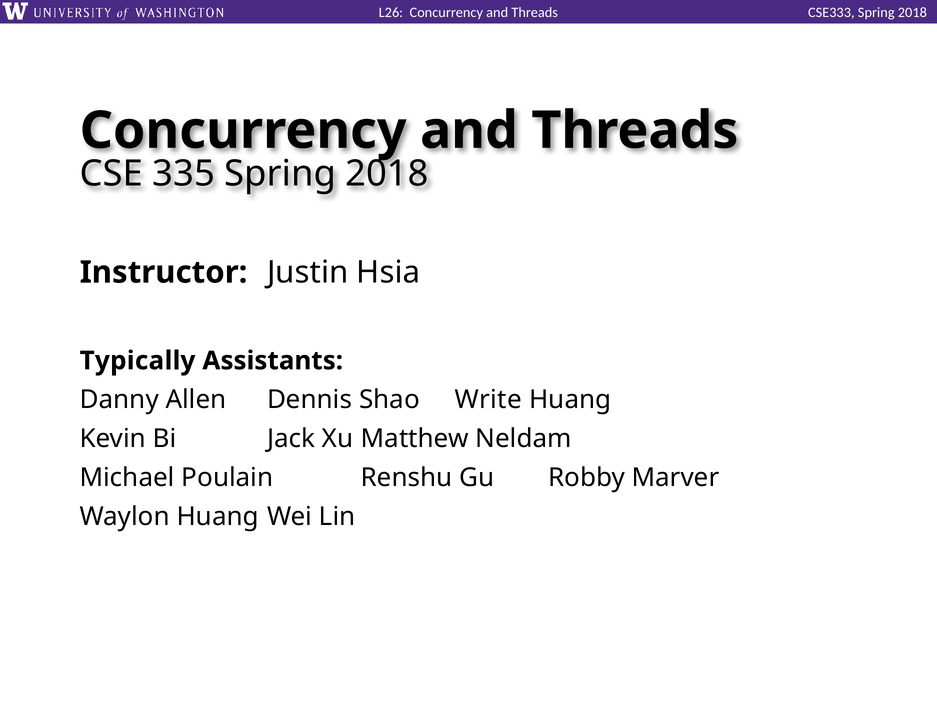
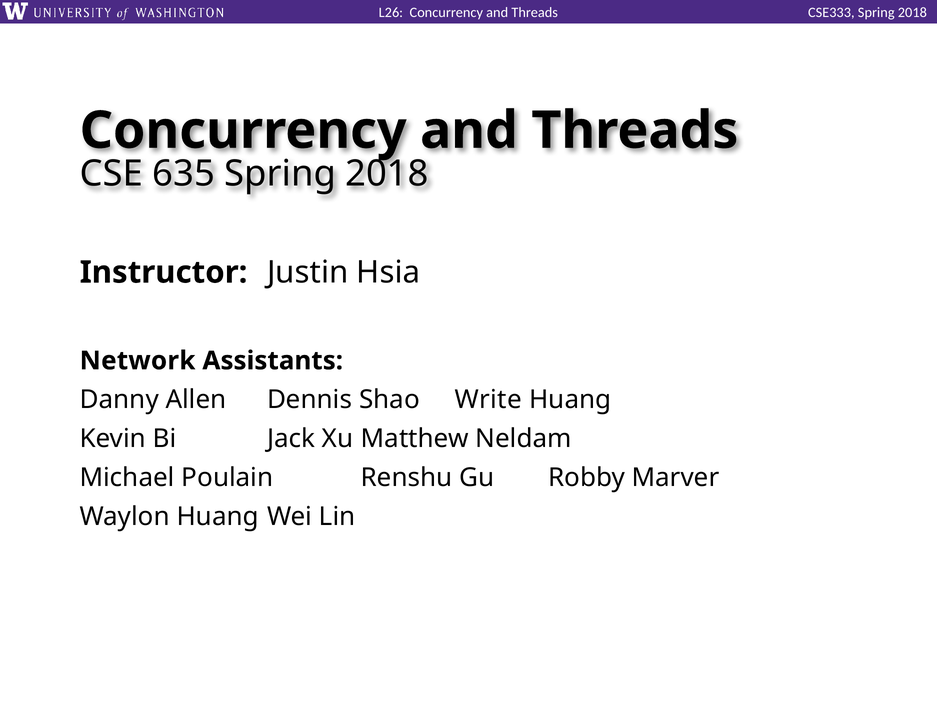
335: 335 -> 635
Typically: Typically -> Network
